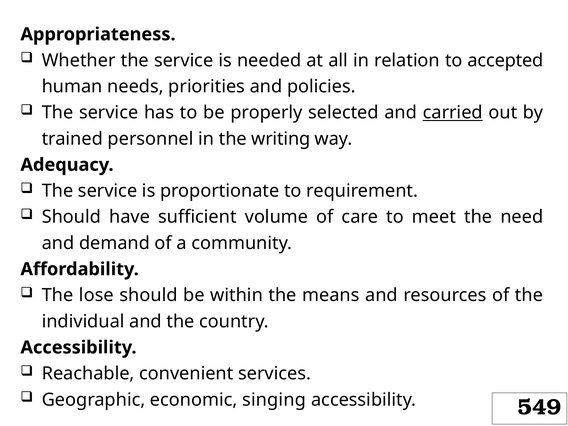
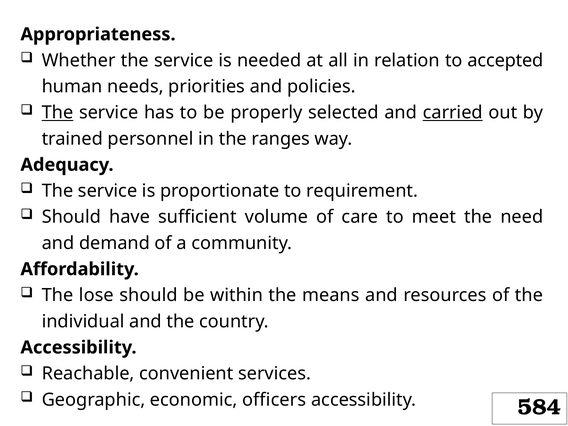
The at (58, 113) underline: none -> present
writing: writing -> ranges
singing: singing -> officers
549: 549 -> 584
